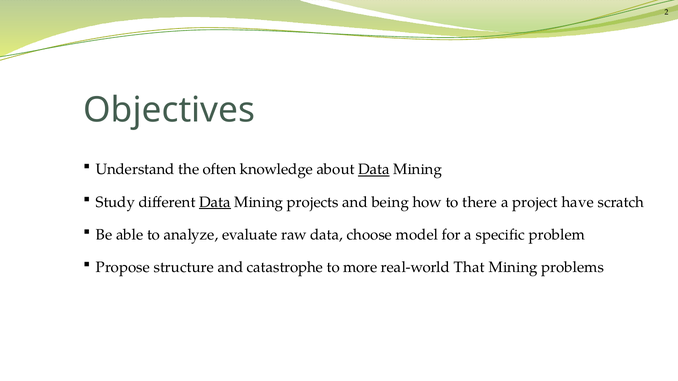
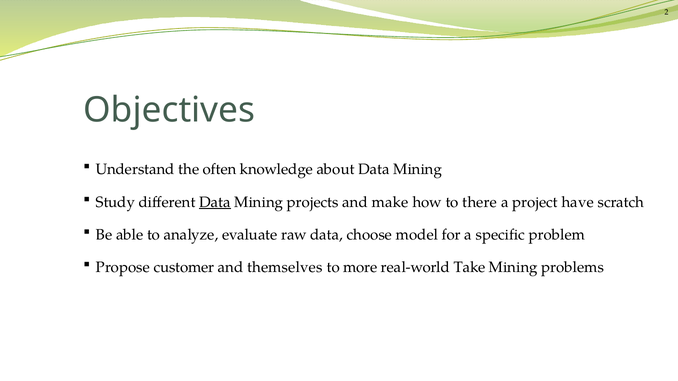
Data at (374, 170) underline: present -> none
being: being -> make
structure: structure -> customer
catastrophe: catastrophe -> themselves
That: That -> Take
